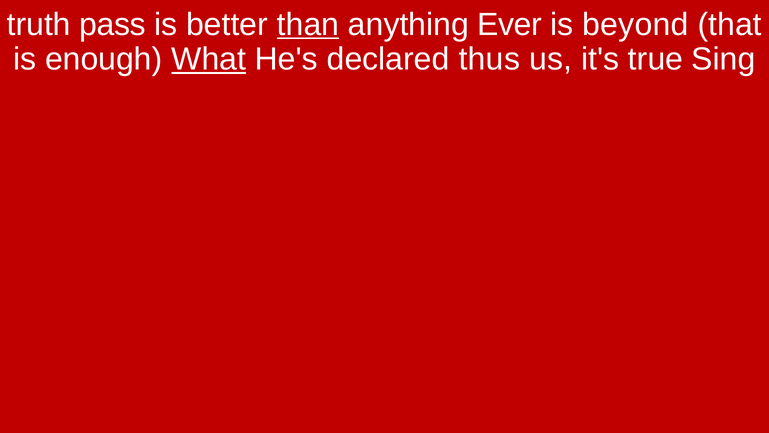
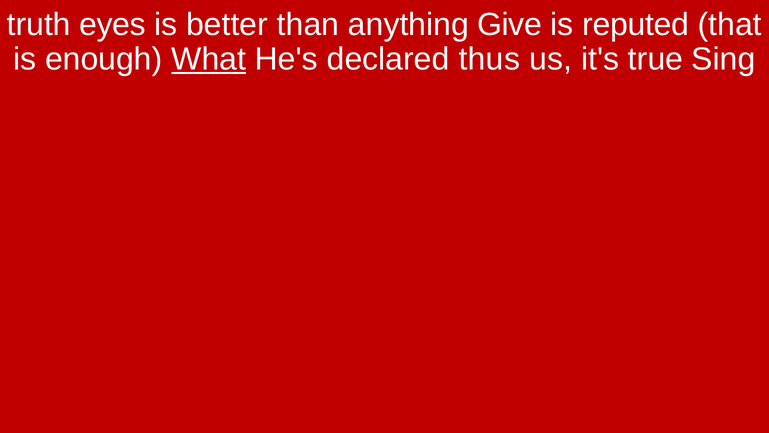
pass: pass -> eyes
than underline: present -> none
Ever: Ever -> Give
beyond: beyond -> reputed
